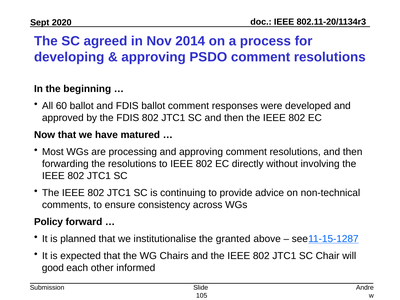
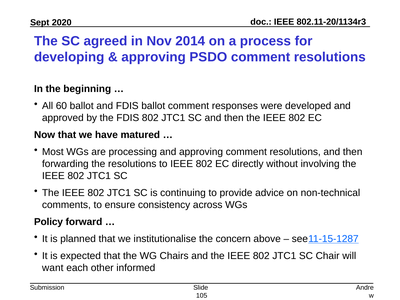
granted: granted -> concern
good: good -> want
